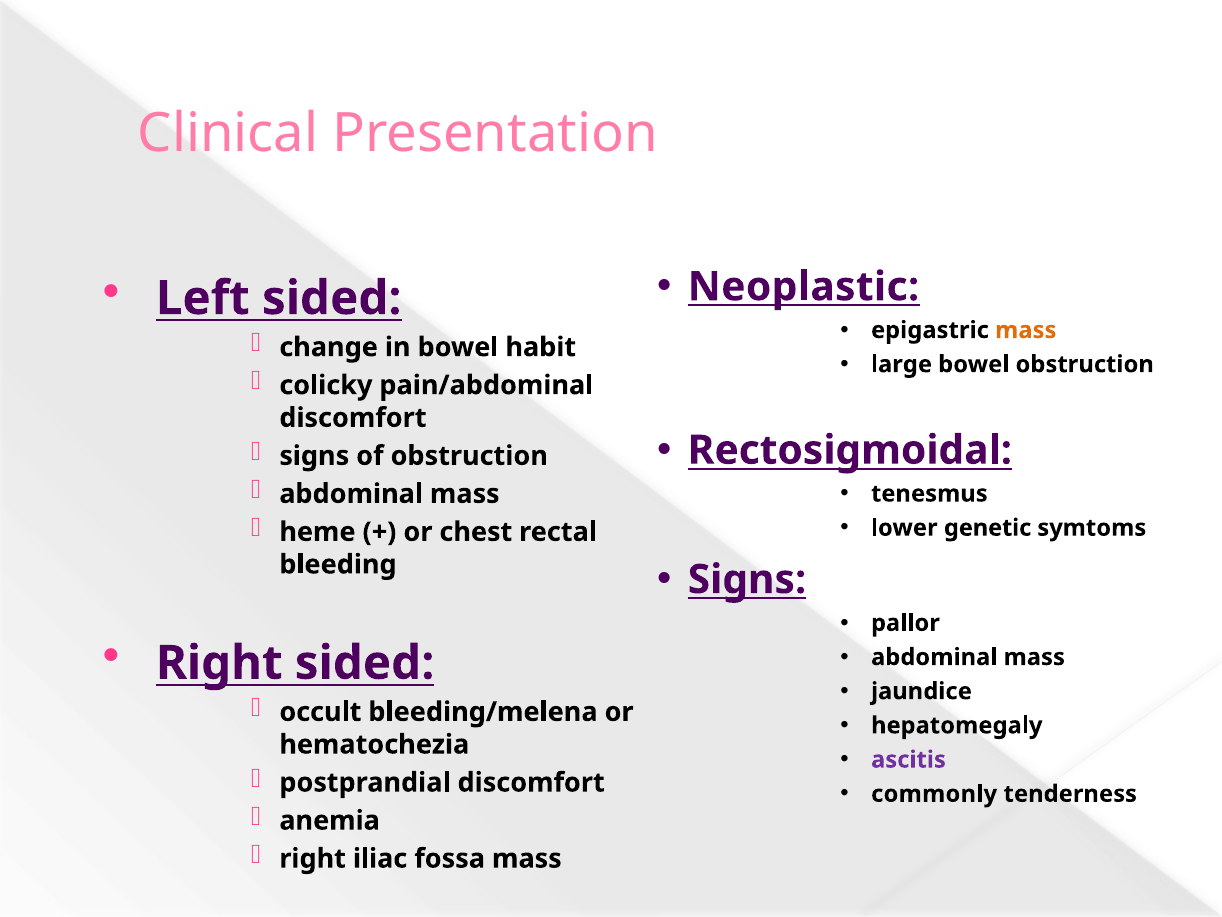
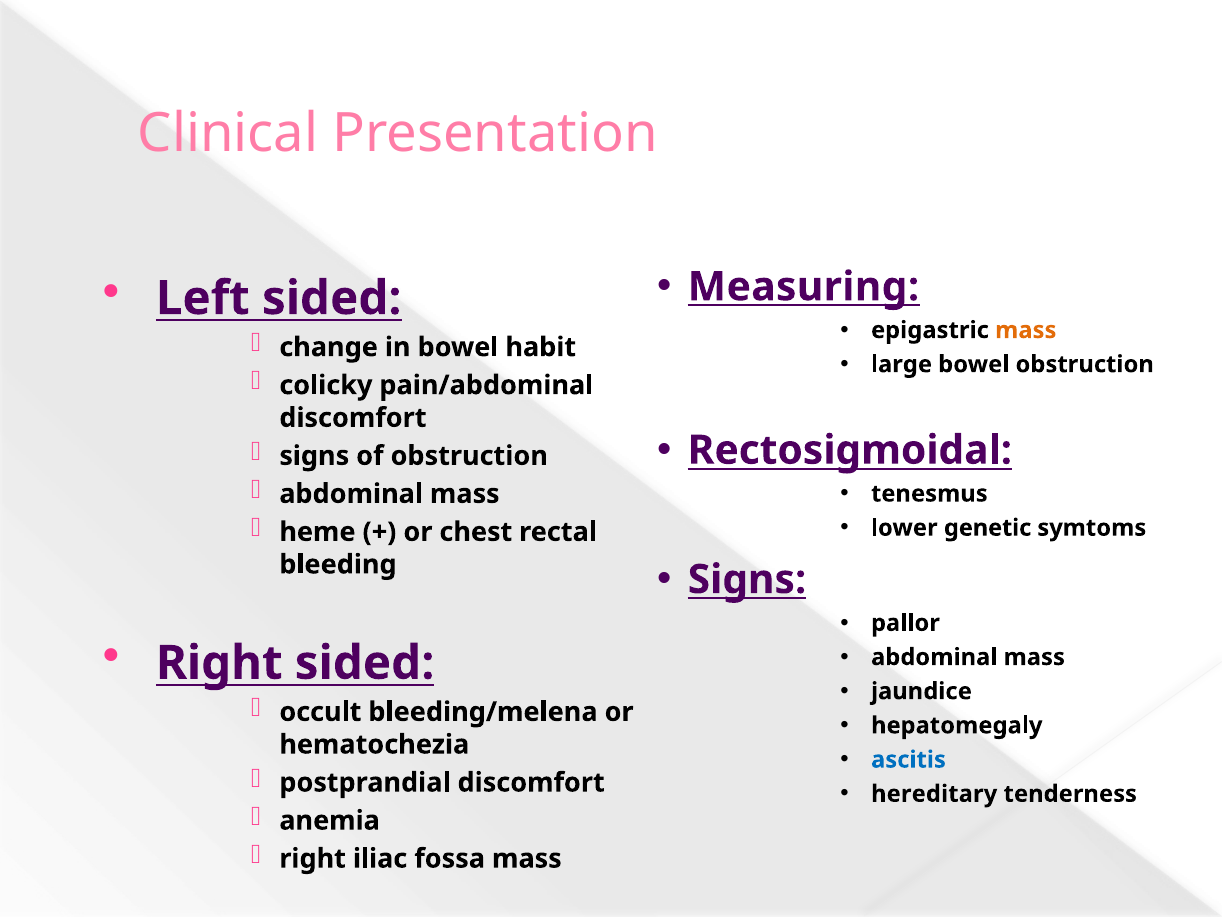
Neoplastic: Neoplastic -> Measuring
ascitis colour: purple -> blue
commonly: commonly -> hereditary
